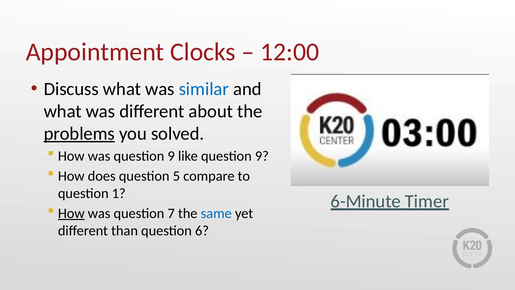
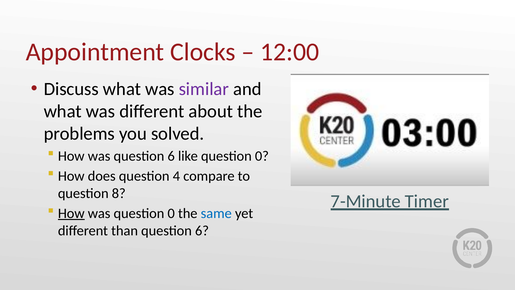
similar colour: blue -> purple
problems underline: present -> none
was question 9: 9 -> 6
like question 9: 9 -> 0
5: 5 -> 4
1: 1 -> 8
6-Minute: 6-Minute -> 7-Minute
was question 7: 7 -> 0
